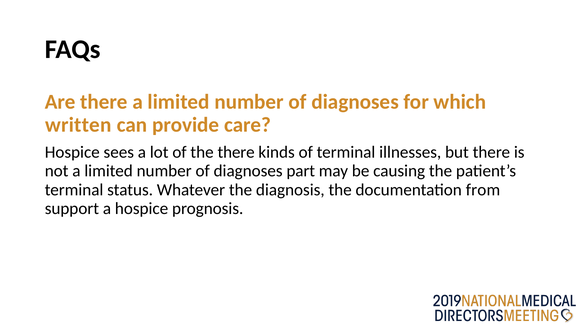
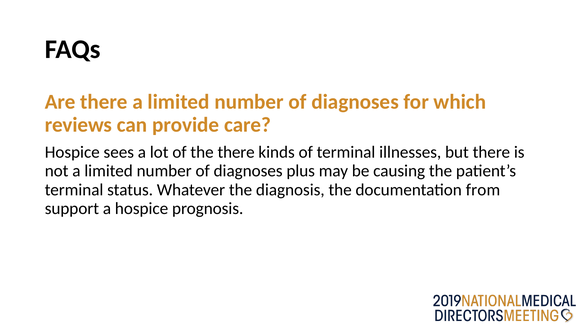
written: written -> reviews
part: part -> plus
